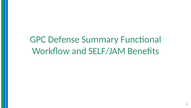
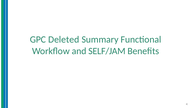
Defense: Defense -> Deleted
